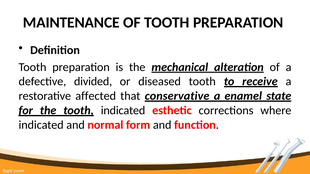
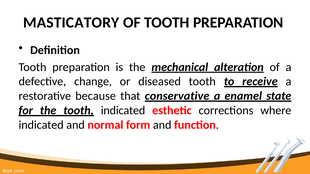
MAINTENANCE: MAINTENANCE -> MASTICATORY
divided: divided -> change
affected: affected -> because
